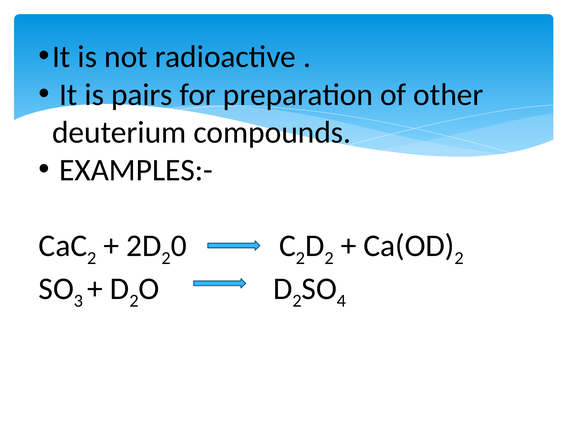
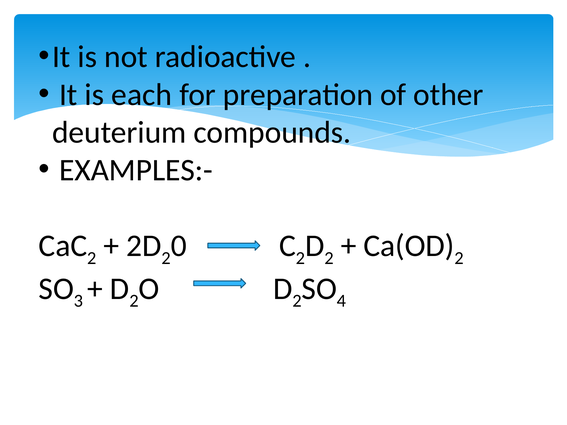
pairs: pairs -> each
